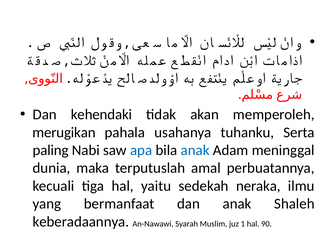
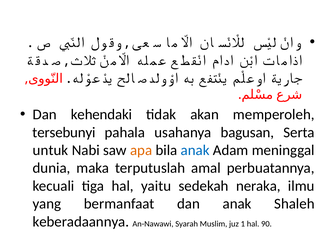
merugikan: merugikan -> tersebunyi
tuhanku: tuhanku -> bagusan
paling: paling -> untuk
apa colour: blue -> orange
